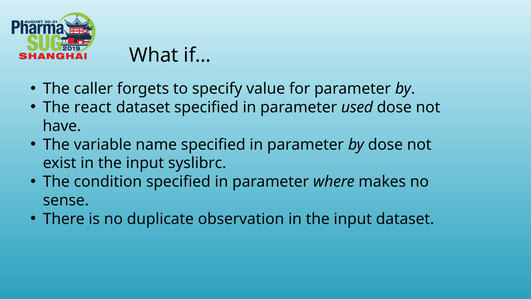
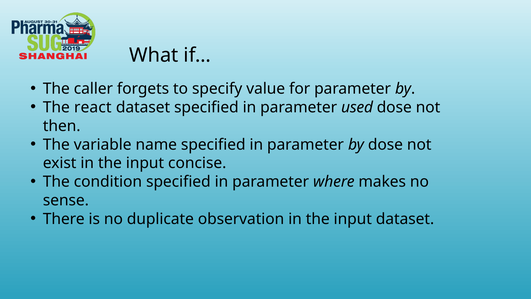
have: have -> then
syslibrc: syslibrc -> concise
